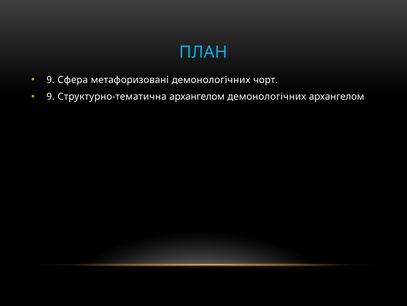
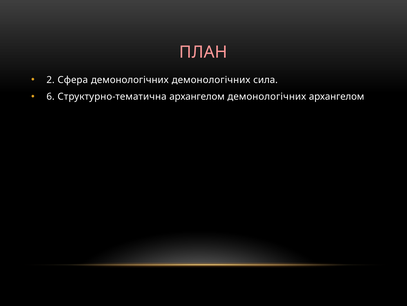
ПЛАН colour: light blue -> pink
9 at (51, 80): 9 -> 2
Сфера метафоризовані: метафоризовані -> демонологічних
чорт: чорт -> сила
9 at (51, 97): 9 -> 6
